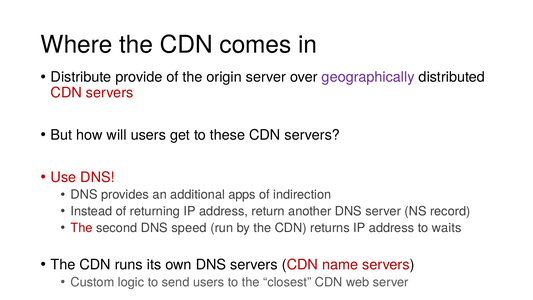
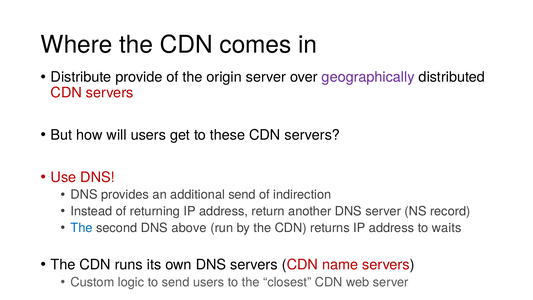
additional apps: apps -> send
The at (82, 228) colour: red -> blue
speed: speed -> above
